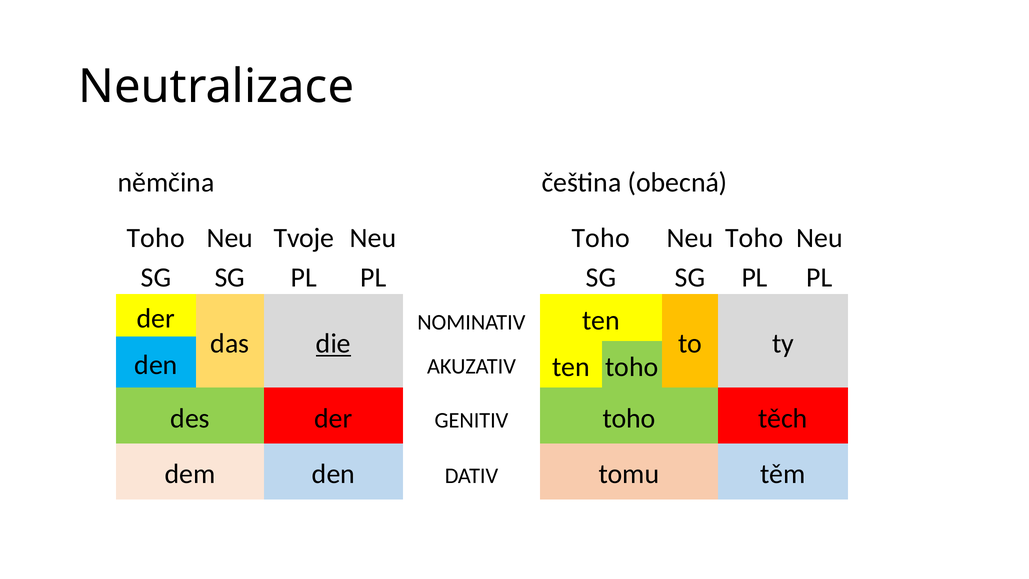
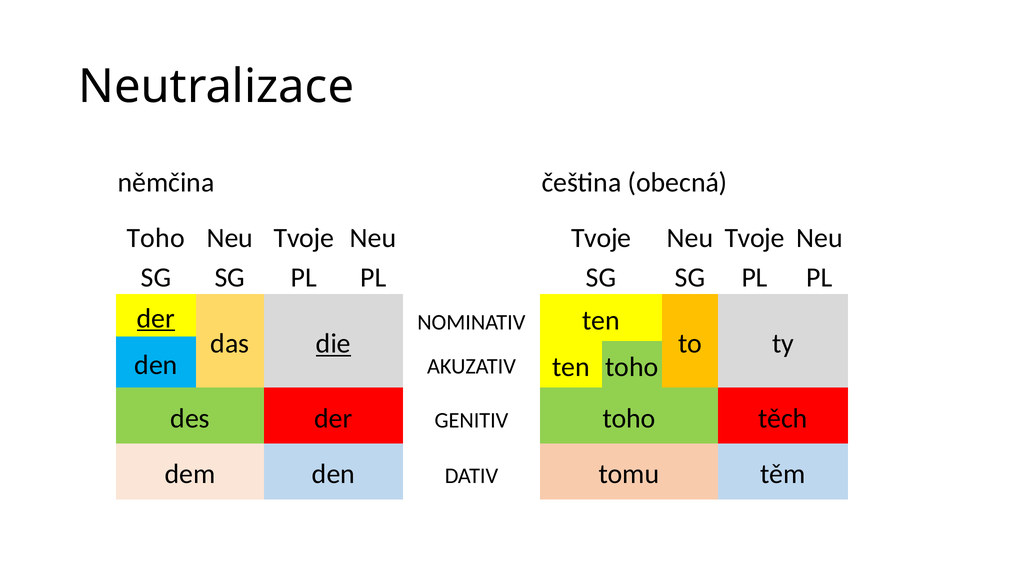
Toho at (601, 238): Toho -> Tvoje
Toho at (754, 238): Toho -> Tvoje
der at (156, 318) underline: none -> present
